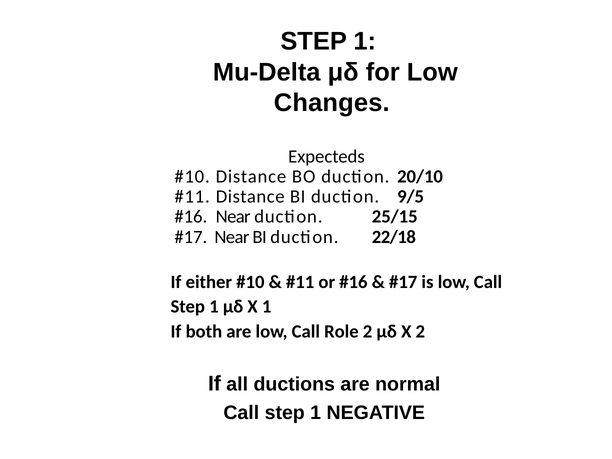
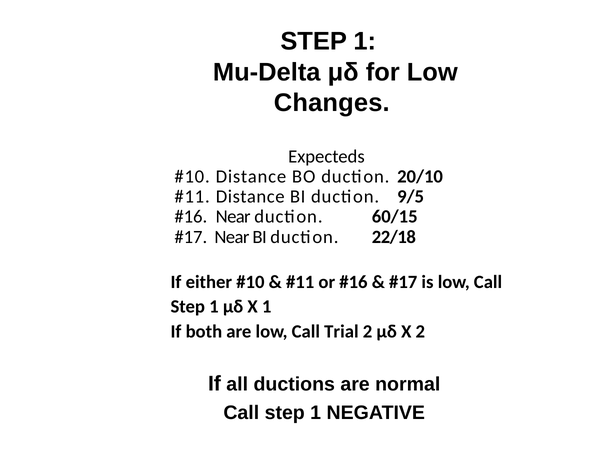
25/15: 25/15 -> 60/15
Role: Role -> Trial
